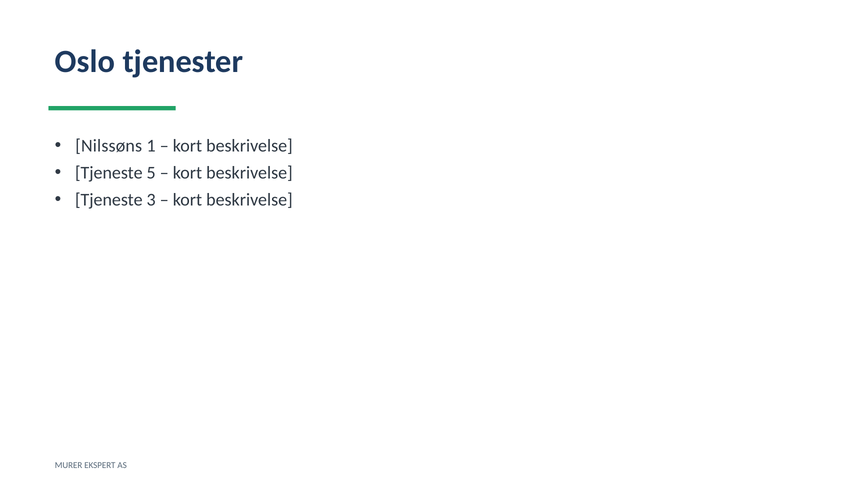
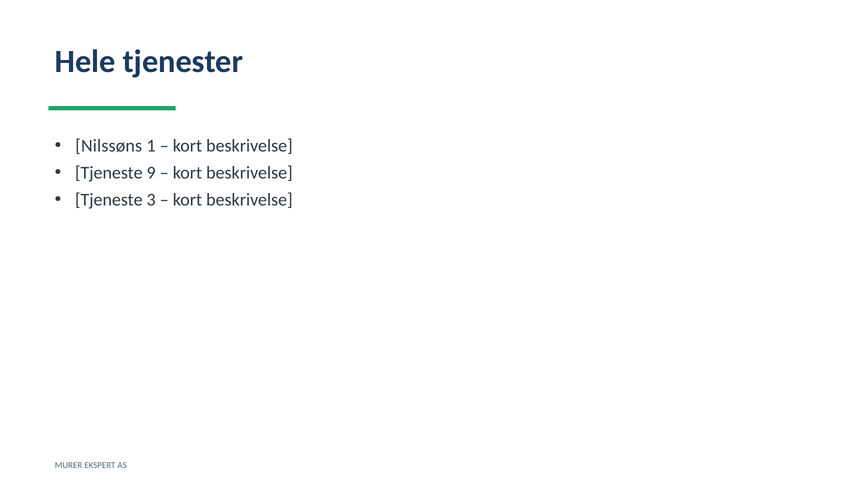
Oslo: Oslo -> Hele
5: 5 -> 9
